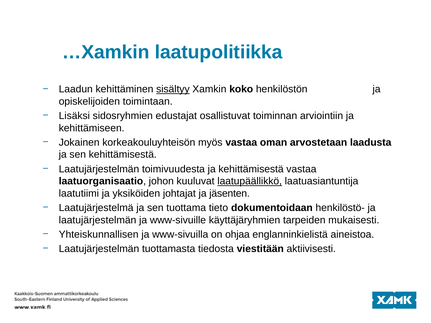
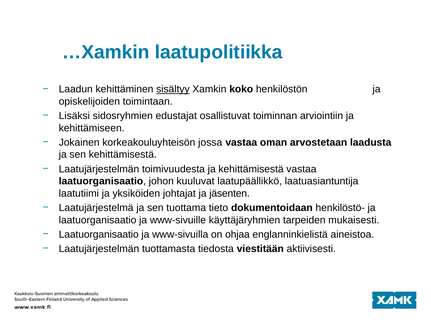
myös: myös -> jossa
laatupäällikkö underline: present -> none
laatujärjestelmän at (98, 220): laatujärjestelmän -> laatuorganisaatio
Yhteiskunnallisen at (99, 235): Yhteiskunnallisen -> Laatuorganisaatio
